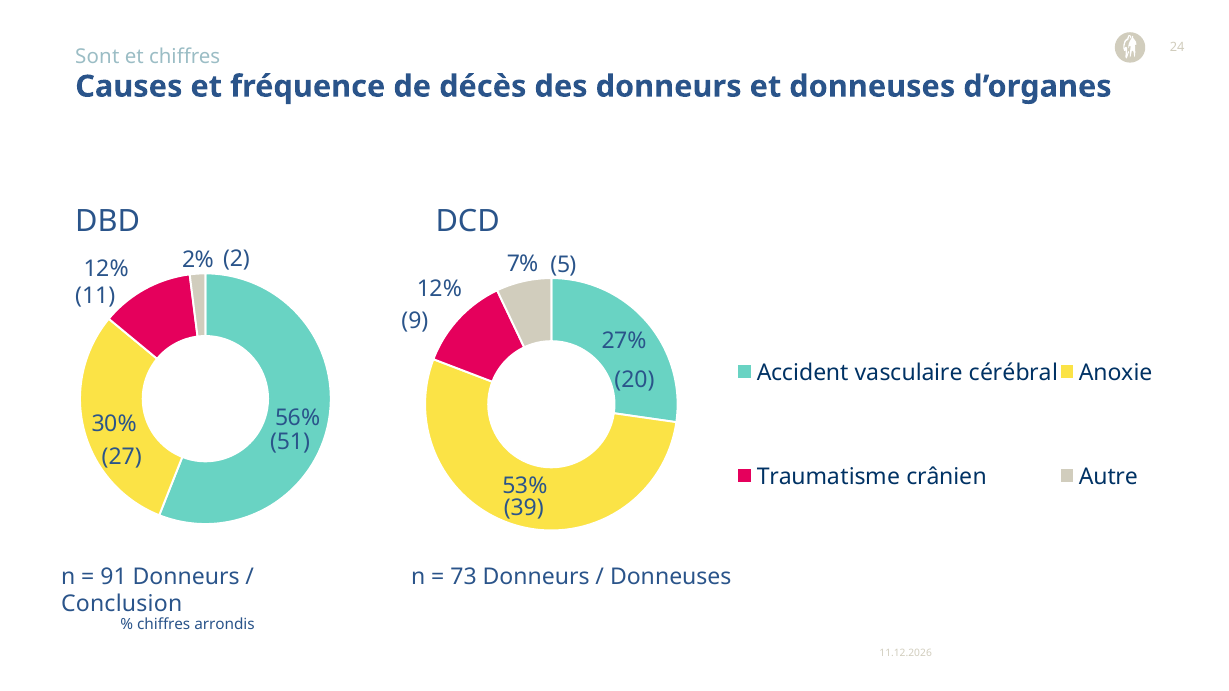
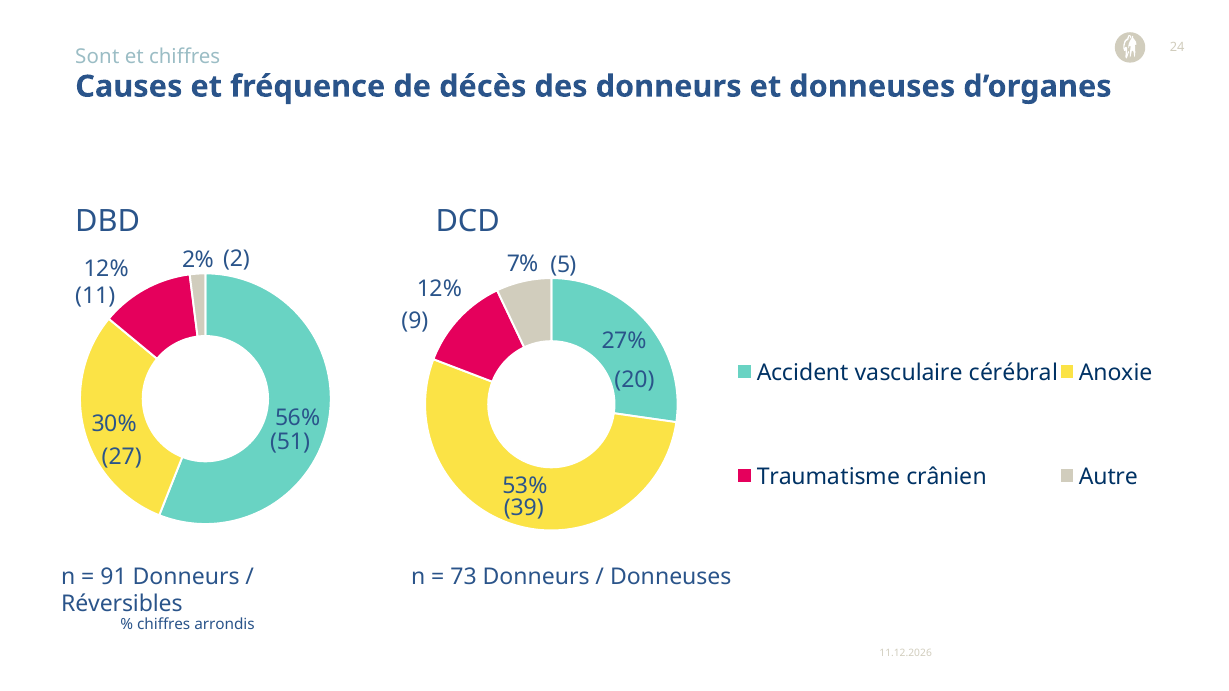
Conclusion: Conclusion -> Réversibles
